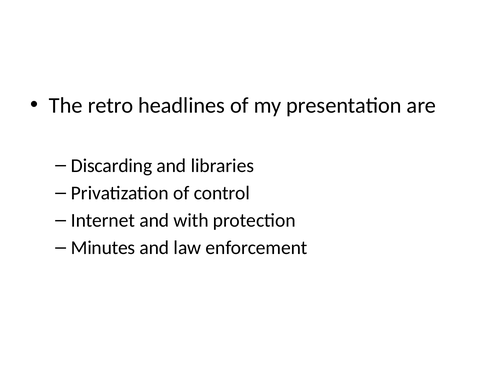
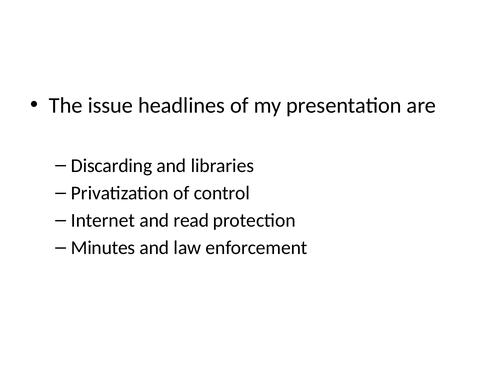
retro: retro -> issue
with: with -> read
